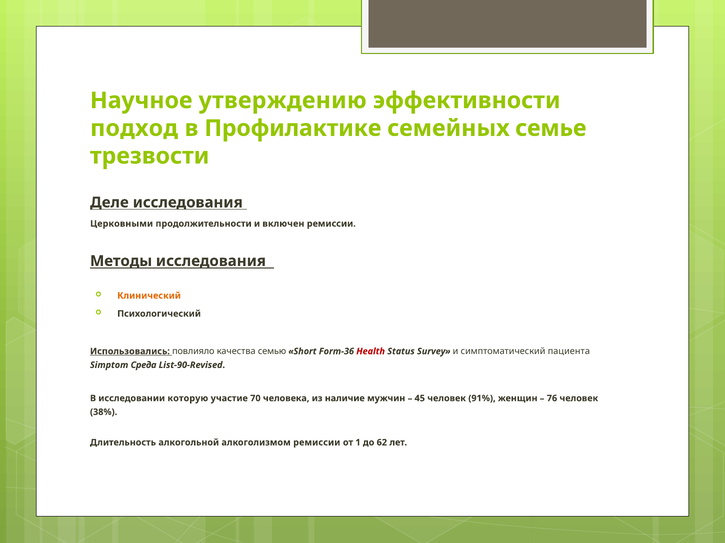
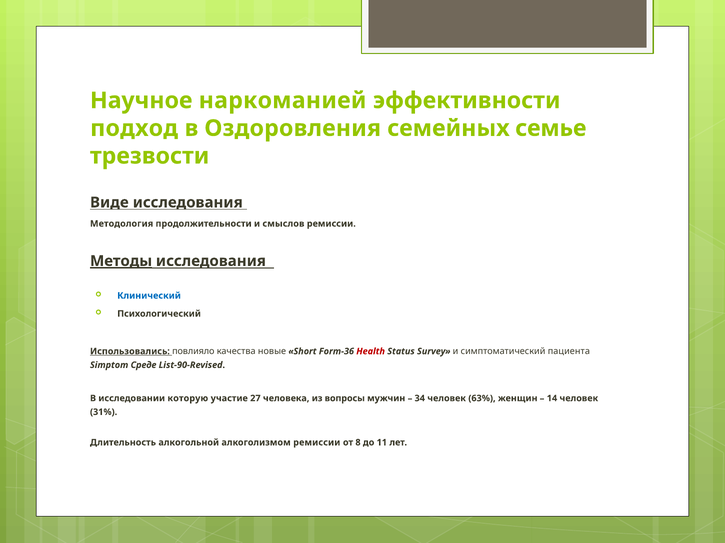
утверждению: утверждению -> наркоманией
Профилактике: Профилактике -> Оздоровления
Деле: Деле -> Виде
Церковными: Церковными -> Методология
включен: включен -> смыслов
Методы underline: none -> present
Клинический colour: orange -> blue
семью: семью -> новые
Среда: Среда -> Среде
70: 70 -> 27
наличие: наличие -> вопросы
45: 45 -> 34
91%: 91% -> 63%
76: 76 -> 14
38%: 38% -> 31%
1: 1 -> 8
62: 62 -> 11
